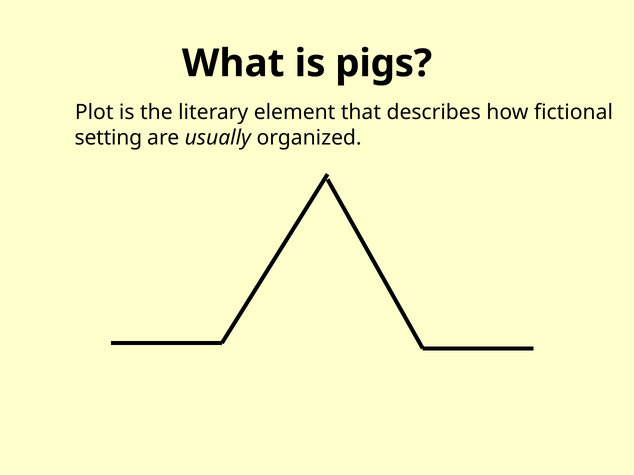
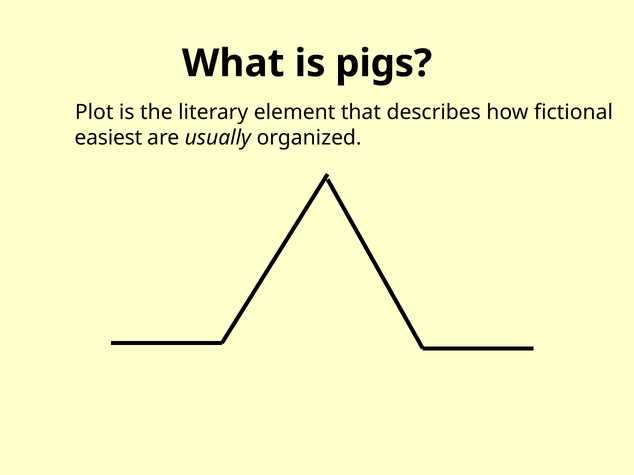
setting: setting -> easiest
